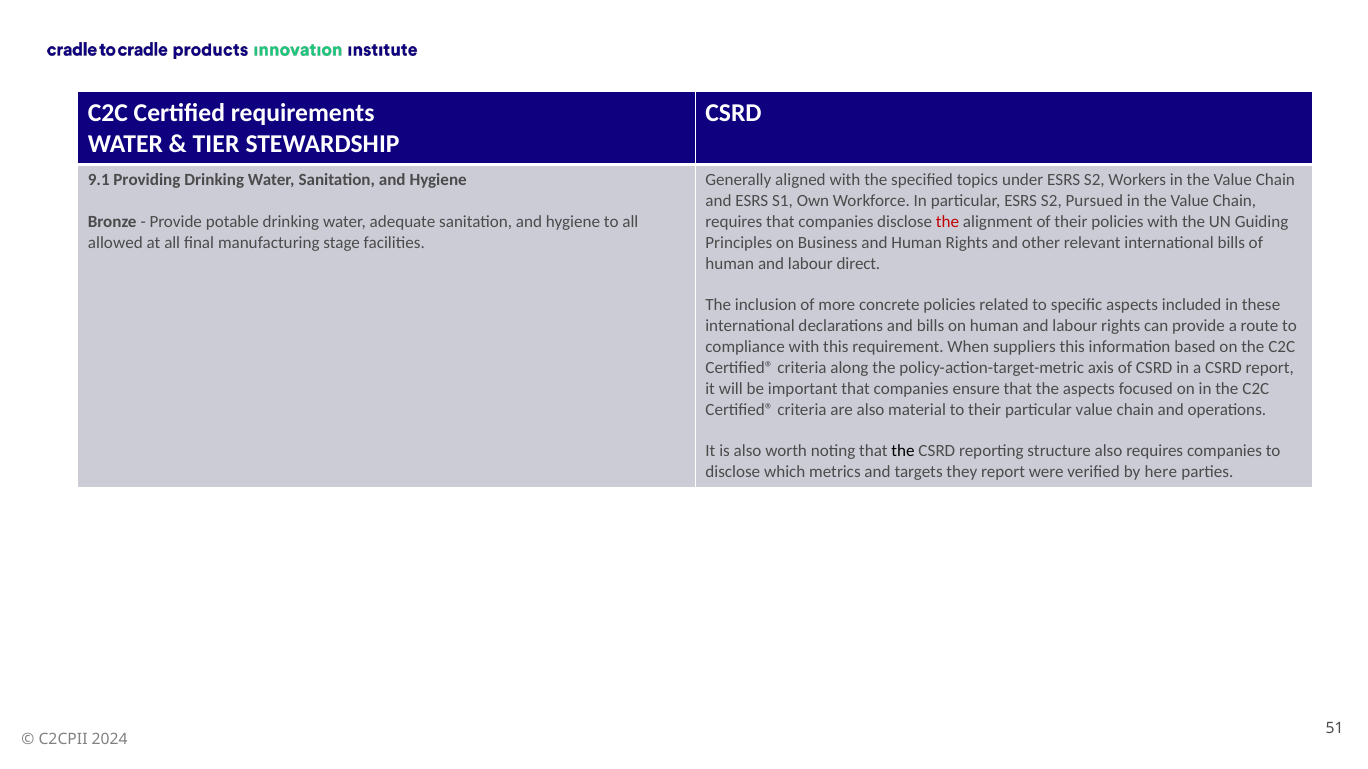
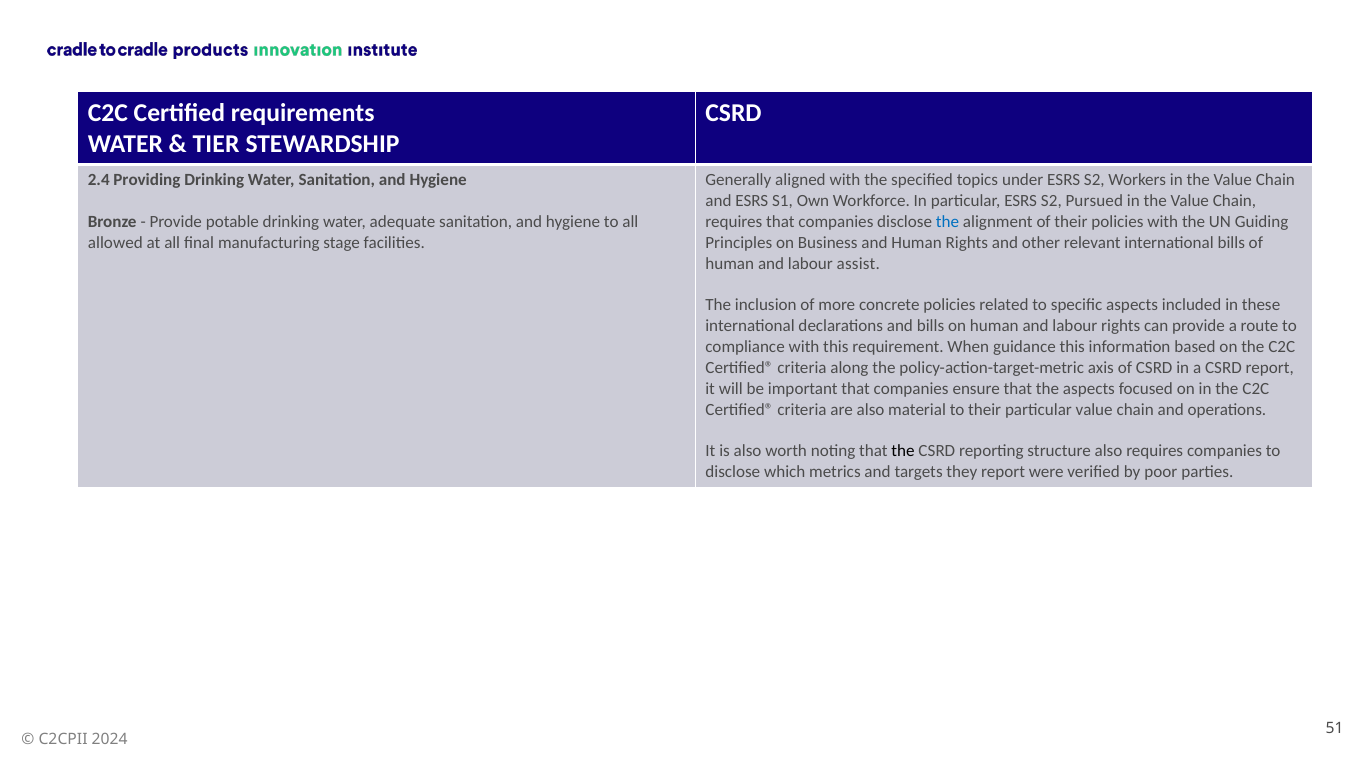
9.1: 9.1 -> 2.4
the at (947, 222) colour: red -> blue
direct: direct -> assist
suppliers: suppliers -> guidance
here: here -> poor
